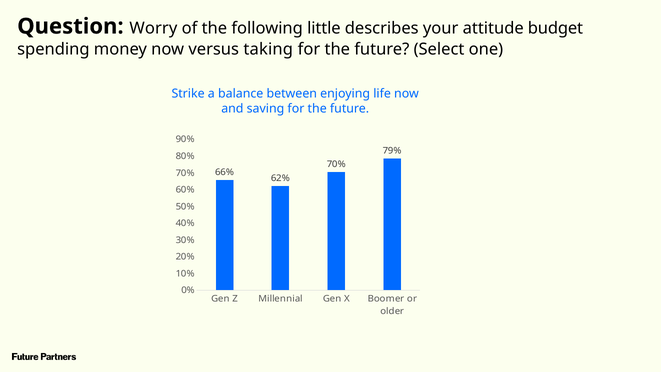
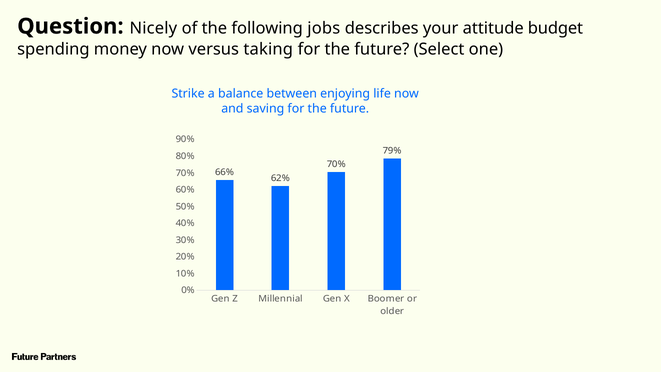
Worry: Worry -> Nicely
little: little -> jobs
